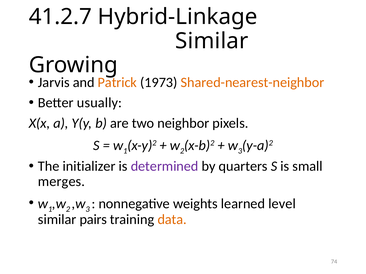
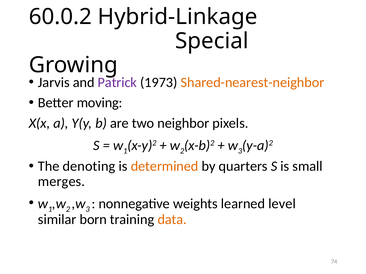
41.2.7: 41.2.7 -> 60.0.2
Similar at (212, 41): Similar -> Special
Patrick colour: orange -> purple
usually: usually -> moving
initializer: initializer -> denoting
determined colour: purple -> orange
pairs: pairs -> born
